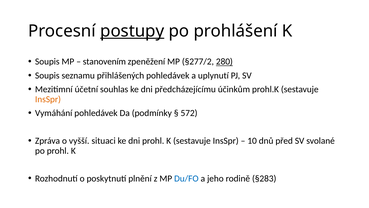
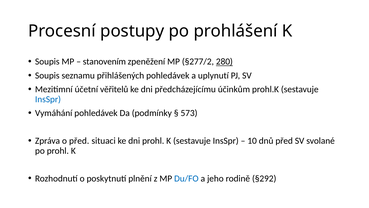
postupy underline: present -> none
souhlas: souhlas -> věřitelů
InsSpr at (48, 99) colour: orange -> blue
572: 572 -> 573
o vyšší: vyšší -> před
§283: §283 -> §292
